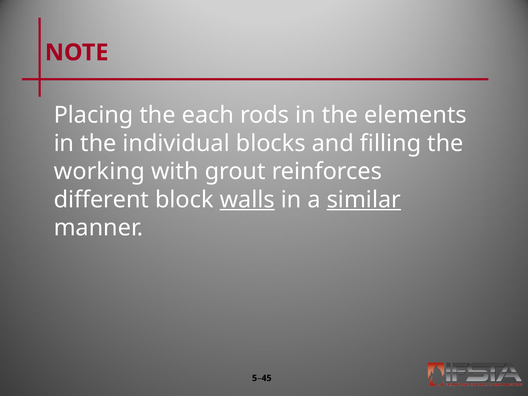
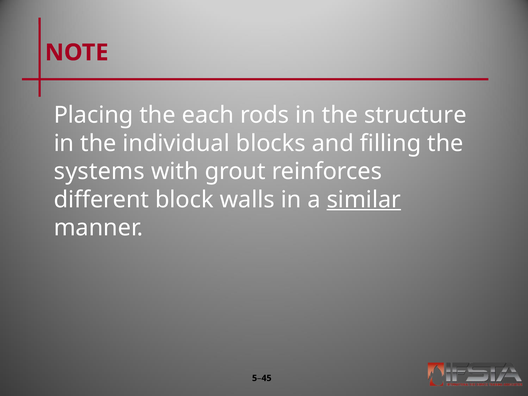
elements: elements -> structure
working: working -> systems
walls underline: present -> none
